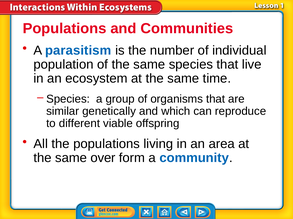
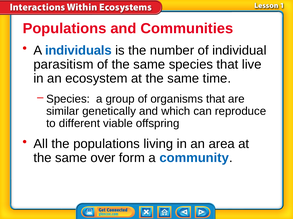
parasitism: parasitism -> individuals
population: population -> parasitism
